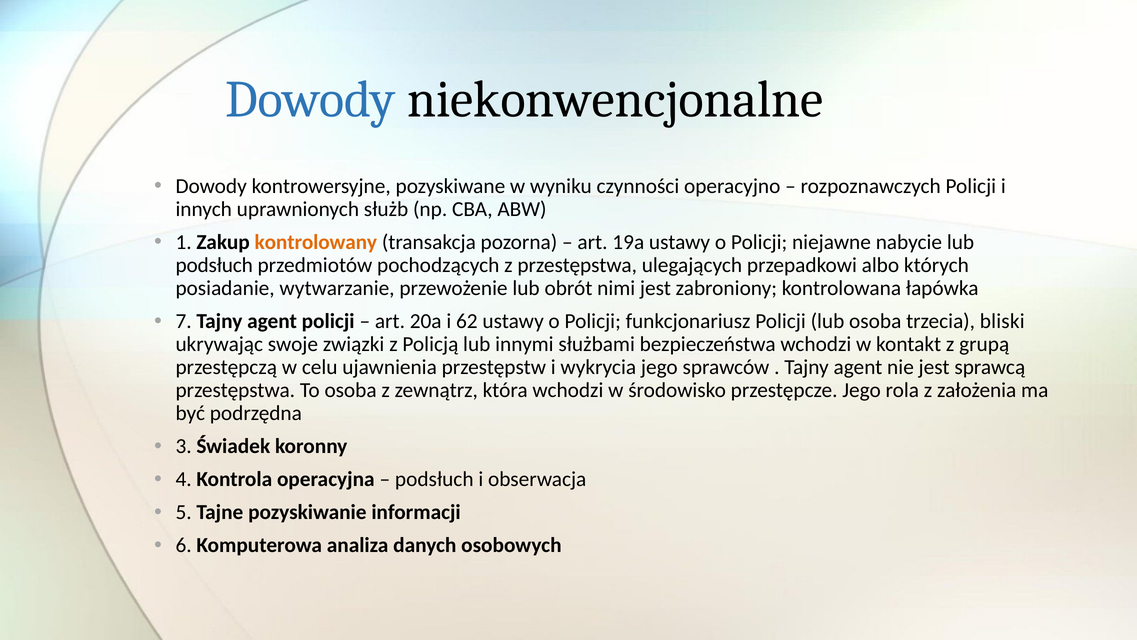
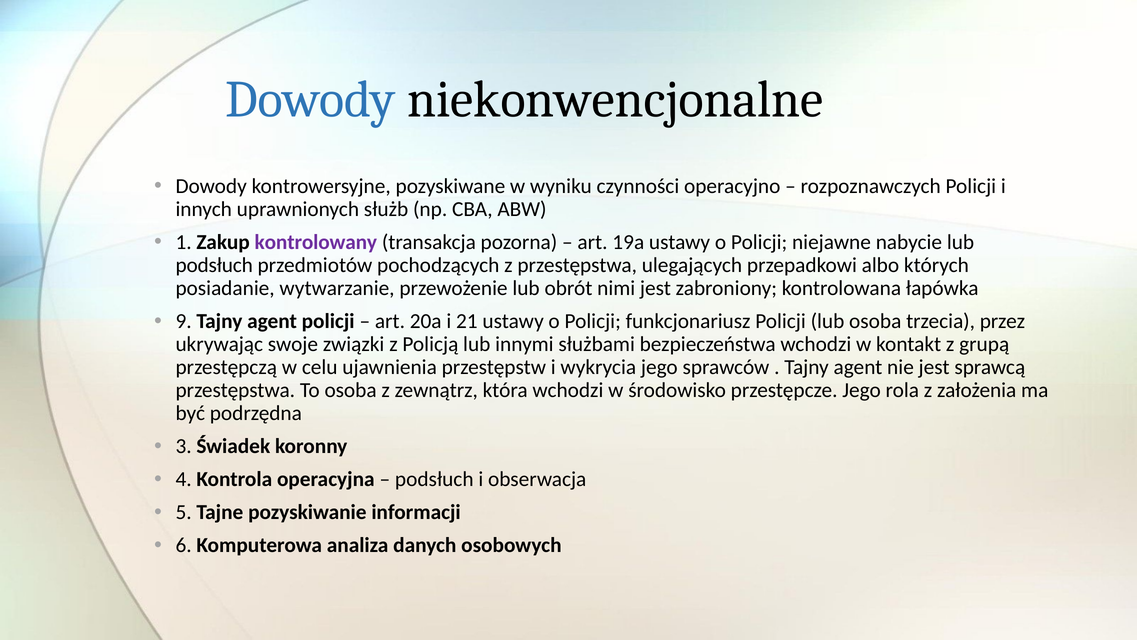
kontrolowany colour: orange -> purple
7: 7 -> 9
62: 62 -> 21
bliski: bliski -> przez
